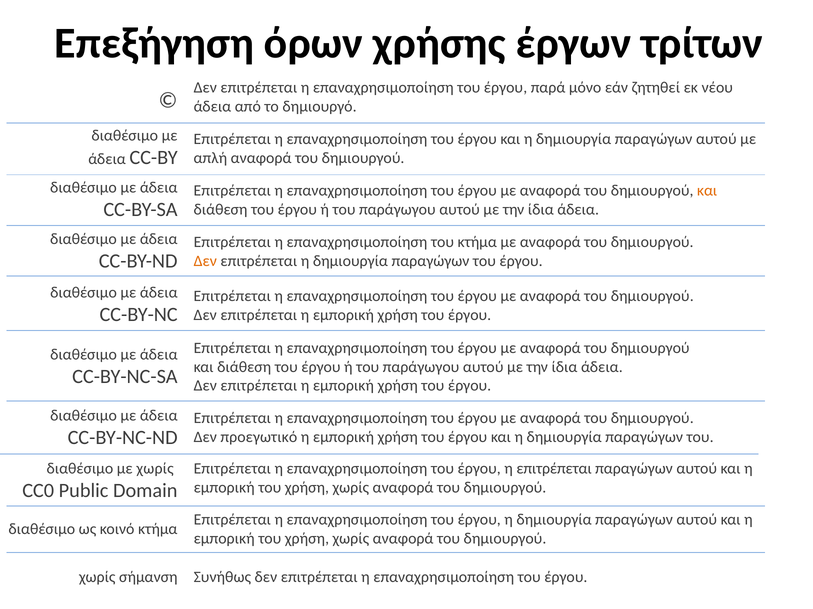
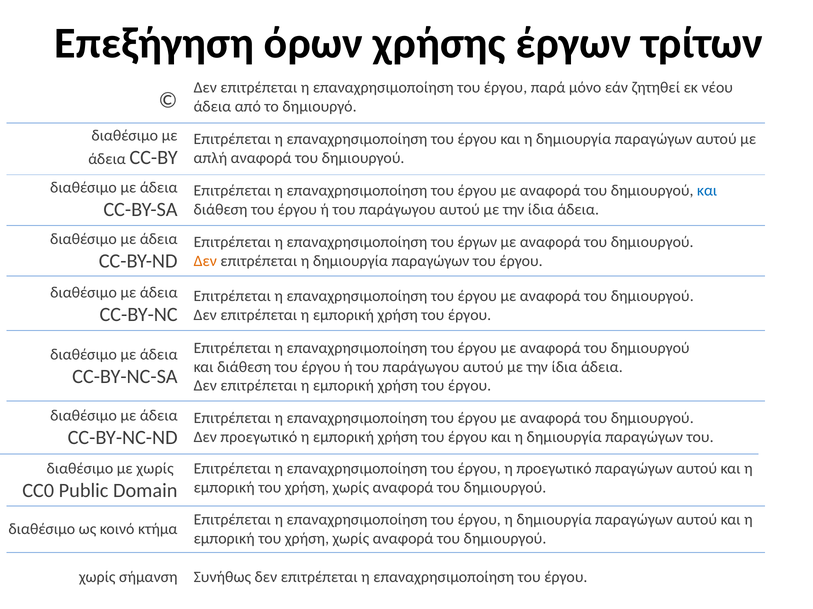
και at (707, 191) colour: orange -> blue
του κτήμα: κτήμα -> έργων
η επιτρέπεται: επιτρέπεται -> προεγωτικό
